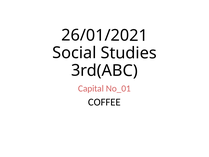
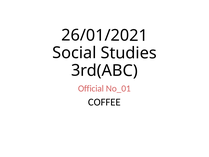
Capital: Capital -> Official
